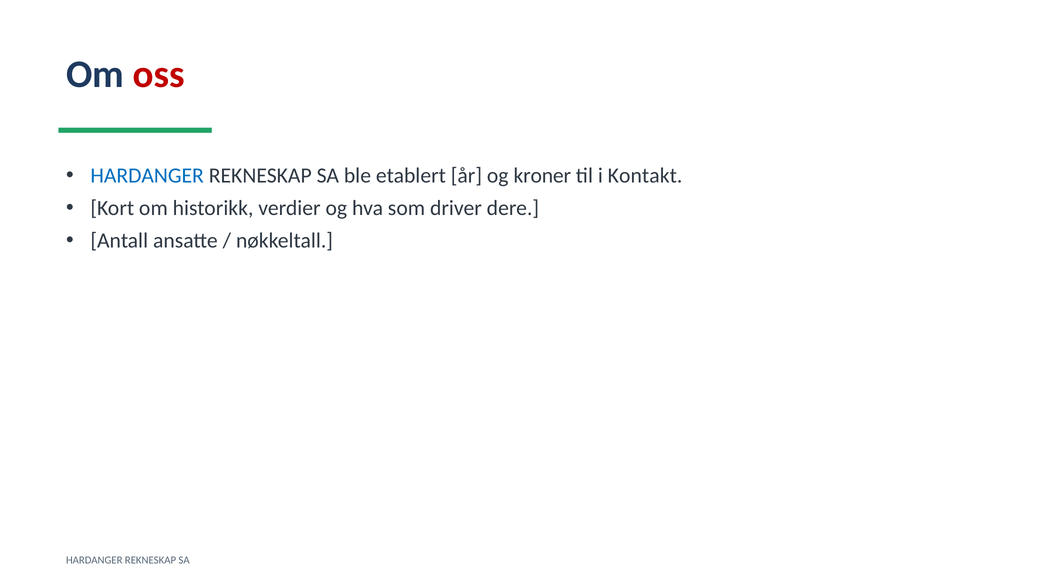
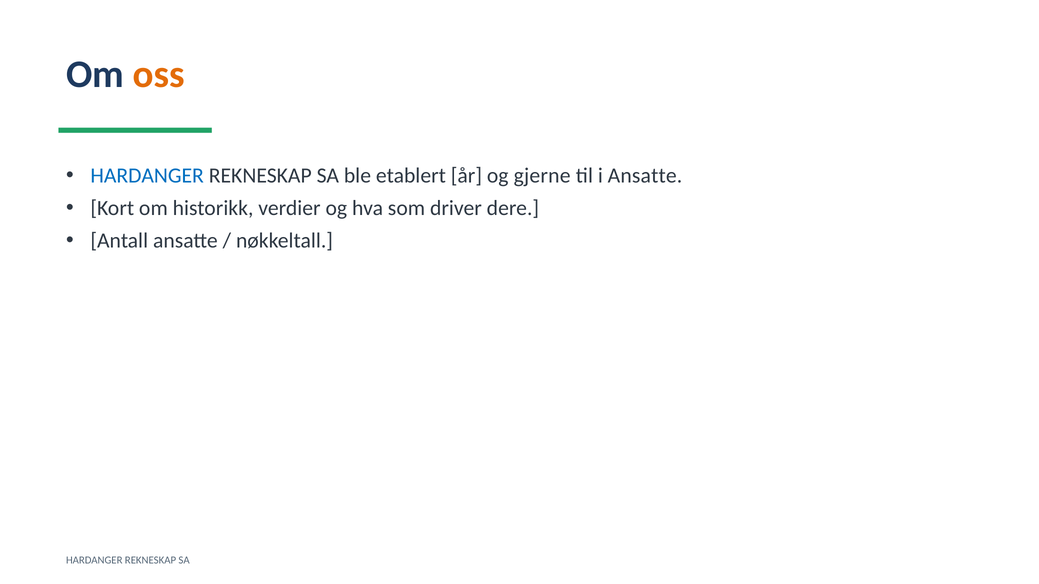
oss colour: red -> orange
kroner: kroner -> gjerne
i Kontakt: Kontakt -> Ansatte
